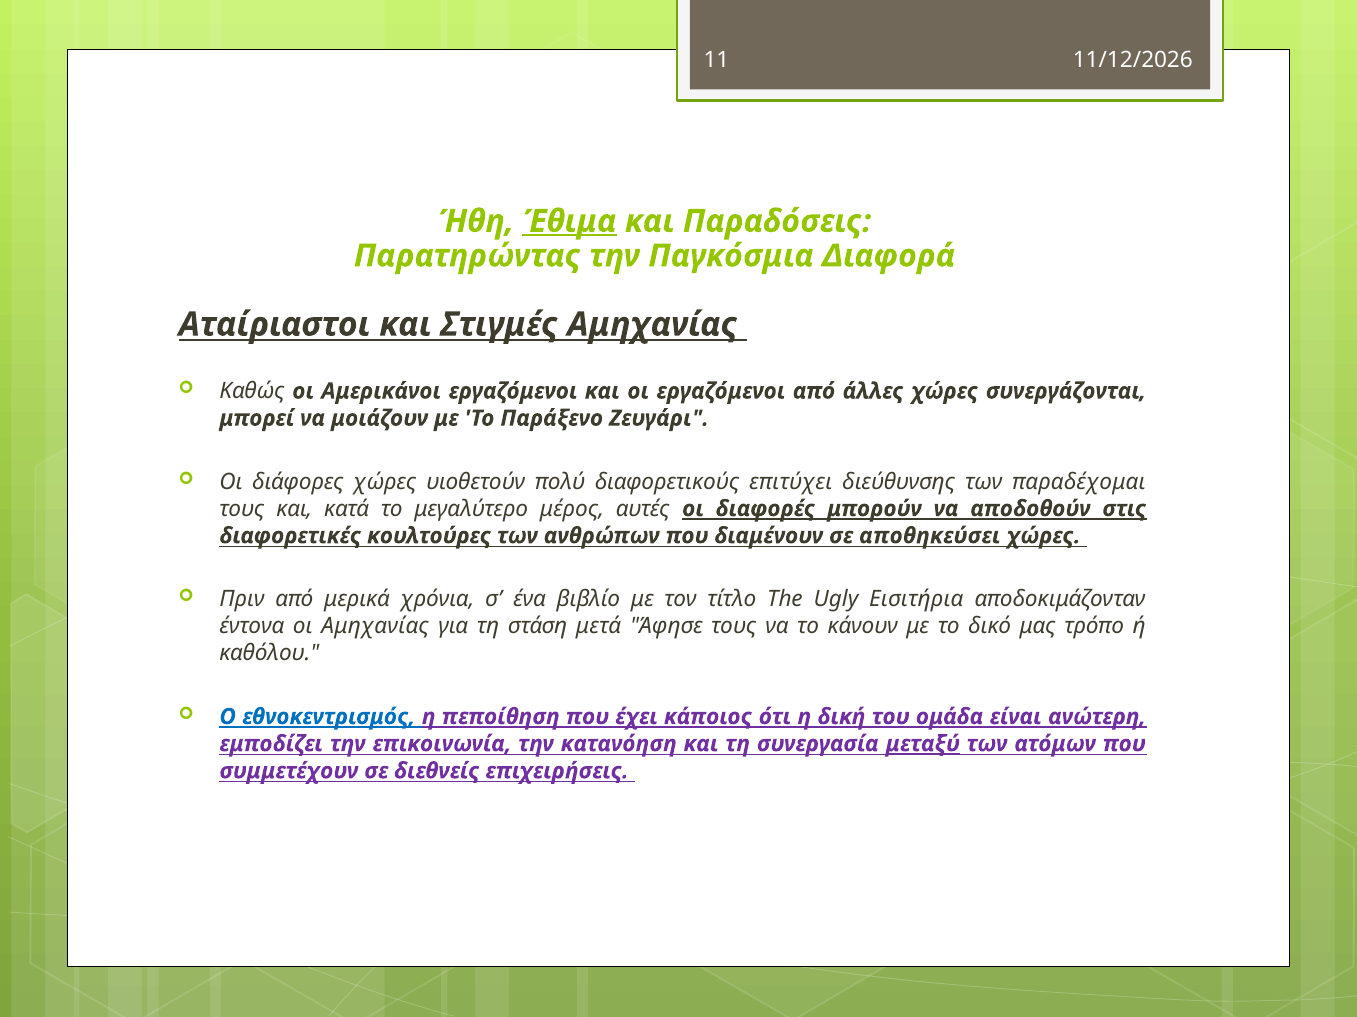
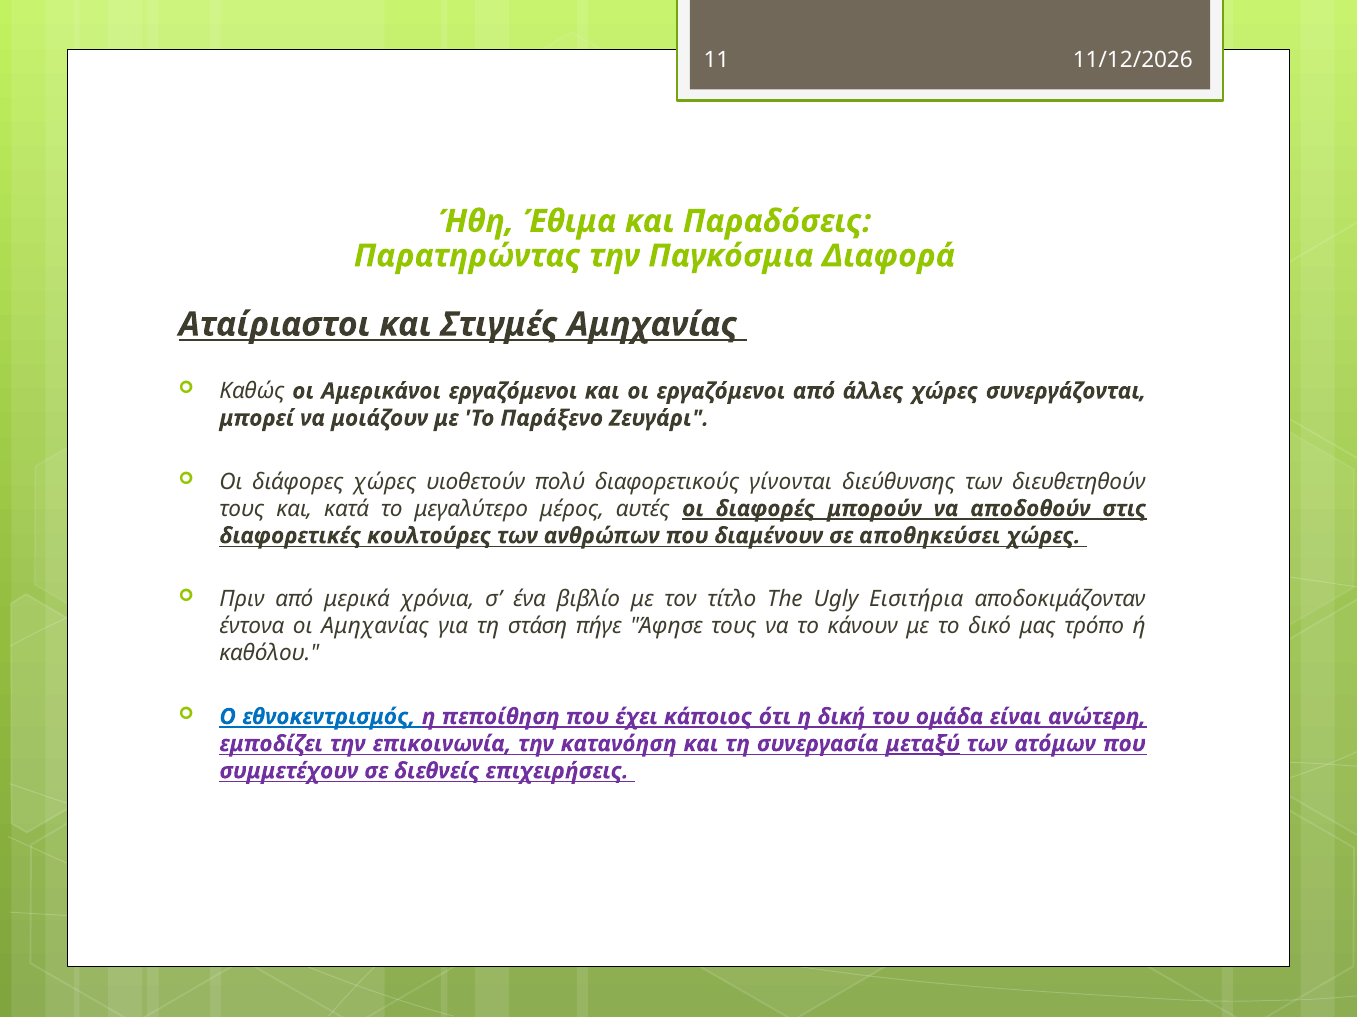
Έθιμα underline: present -> none
επιτύχει: επιτύχει -> γίνονται
παραδέχομαι: παραδέχομαι -> διευθετηθούν
μετά: μετά -> πήγε
